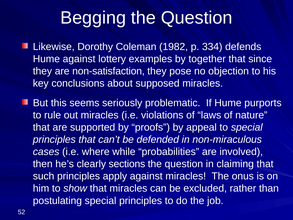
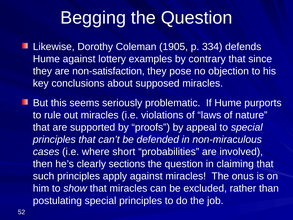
1982: 1982 -> 1905
together: together -> contrary
while: while -> short
